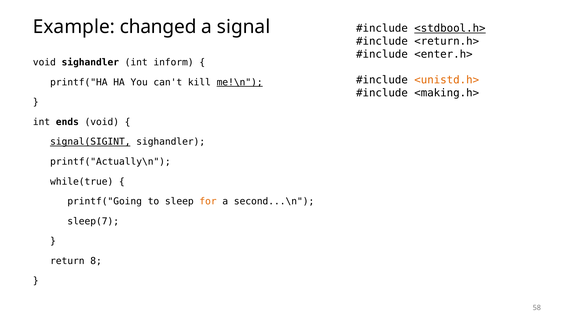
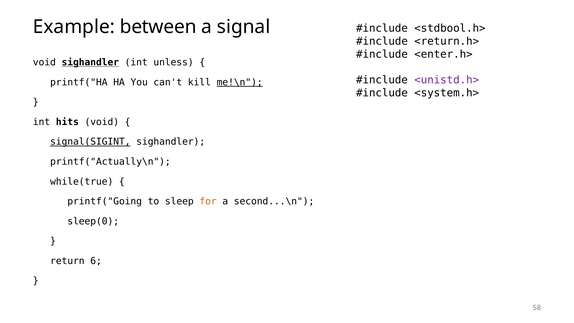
changed: changed -> between
<stdbool.h> underline: present -> none
sighandler at (90, 62) underline: none -> present
inform: inform -> unless
<unistd.h> colour: orange -> purple
<making.h>: <making.h> -> <system.h>
ends: ends -> hits
sleep(7: sleep(7 -> sleep(0
8: 8 -> 6
